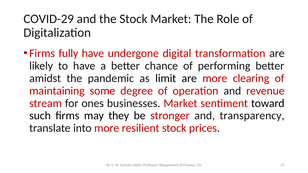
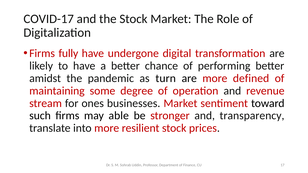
COVID-29: COVID-29 -> COVID-17
limit: limit -> turn
clearing: clearing -> defined
they: they -> able
